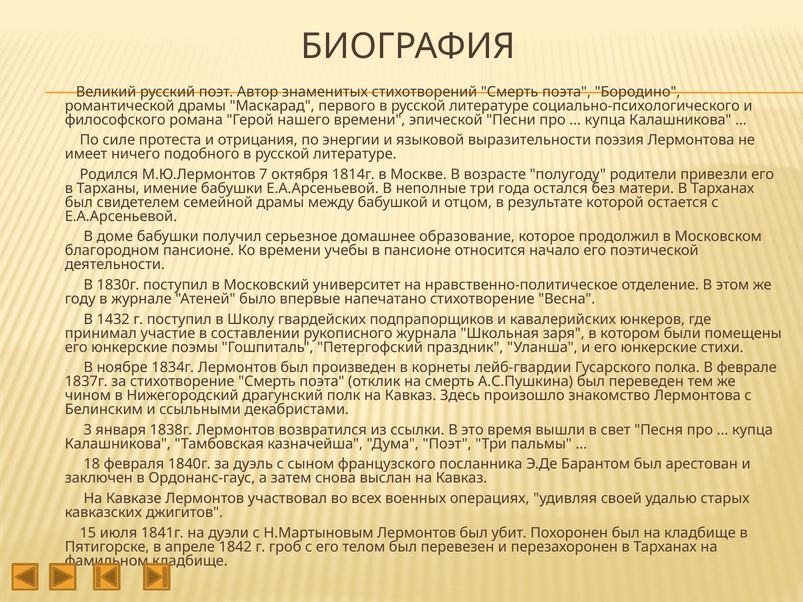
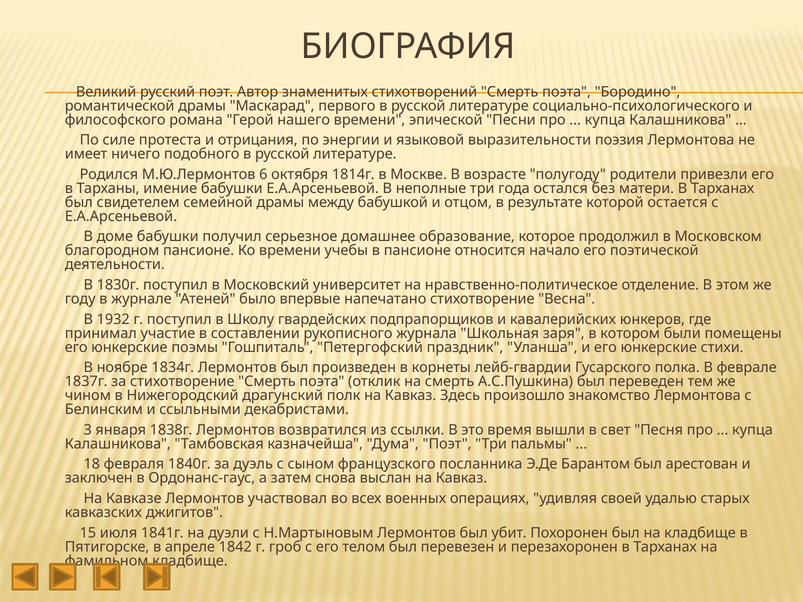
7: 7 -> 6
1432: 1432 -> 1932
